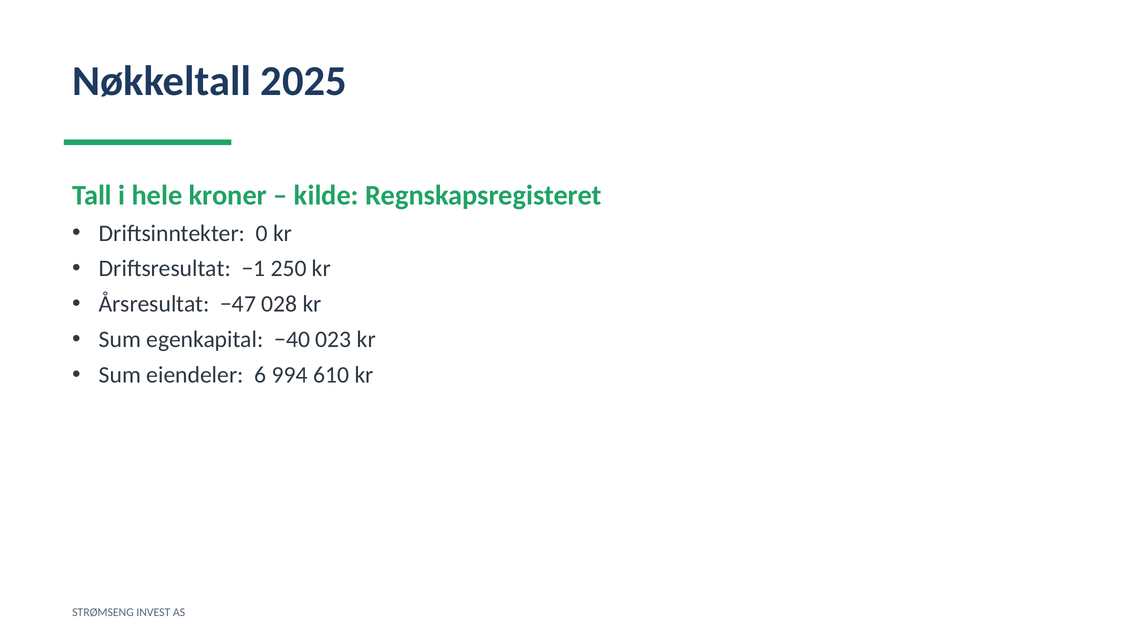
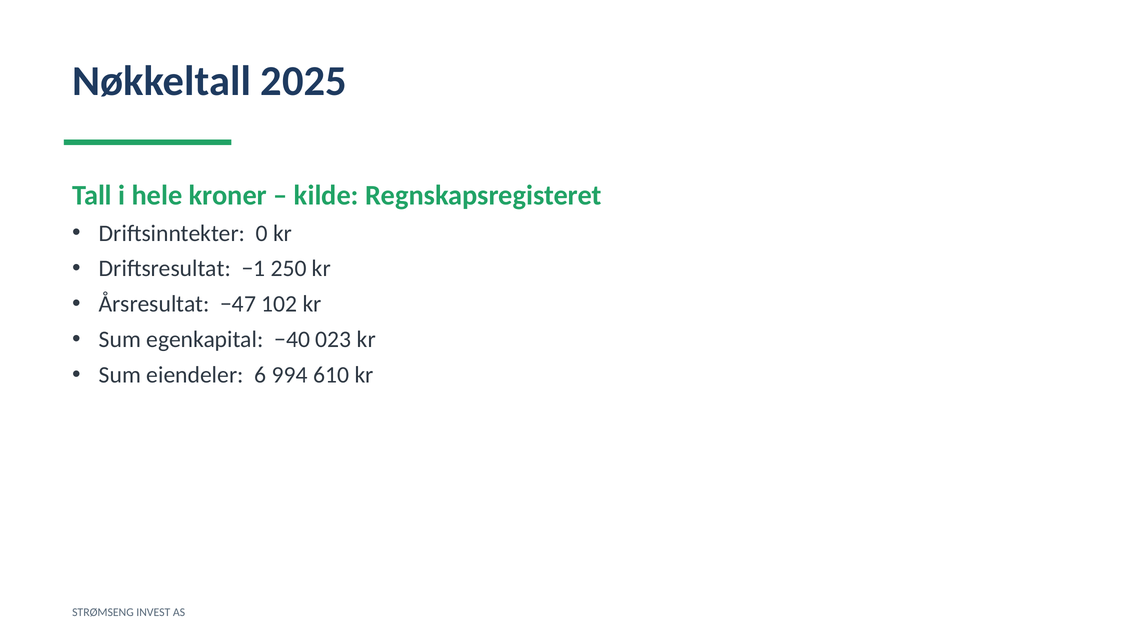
028: 028 -> 102
